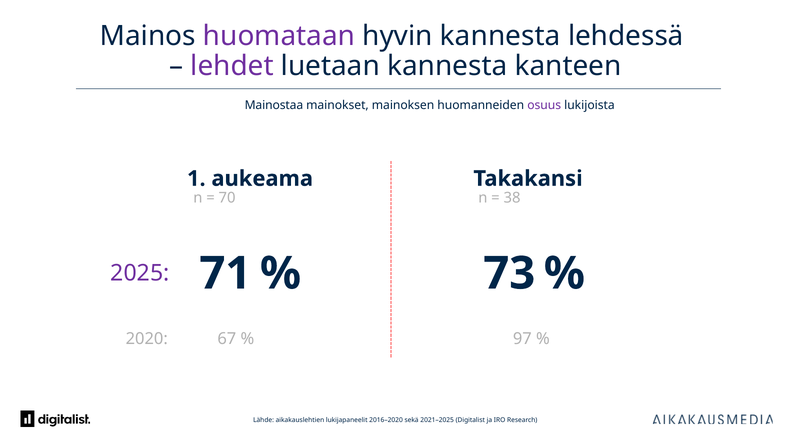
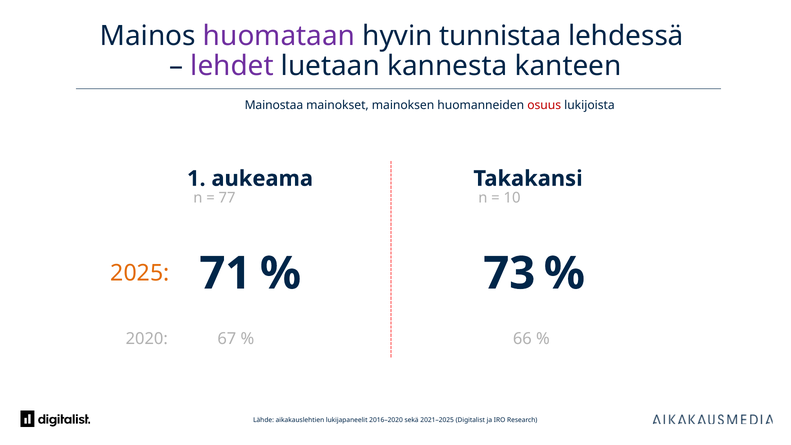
hyvin kannesta: kannesta -> tunnistaa
osuus colour: purple -> red
70: 70 -> 77
38: 38 -> 10
2025 colour: purple -> orange
97: 97 -> 66
